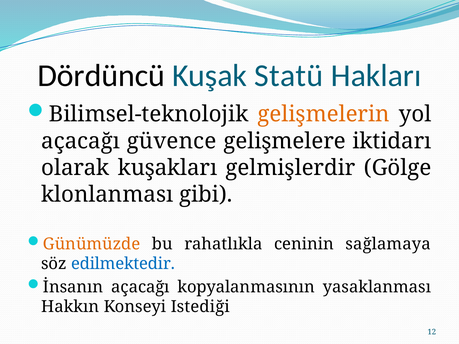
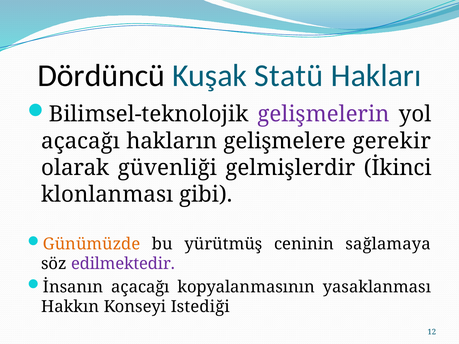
gelişmelerin colour: orange -> purple
güvence: güvence -> hakların
iktidarı: iktidarı -> gerekir
kuşakları: kuşakları -> güvenliği
Gölge: Gölge -> İkinci
rahatlıkla: rahatlıkla -> yürütmüş
edilmektedir colour: blue -> purple
